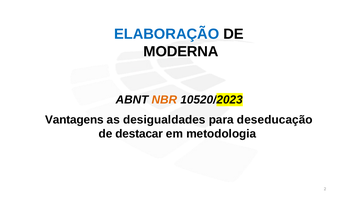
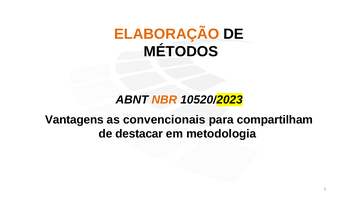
ELABORAÇÃO colour: blue -> orange
MODERNA: MODERNA -> MÉTODOS
desigualdades: desigualdades -> convencionais
deseducação: deseducação -> compartilham
